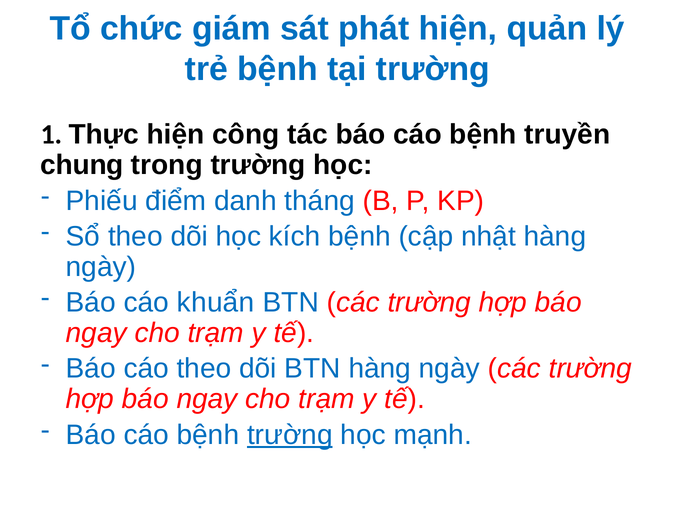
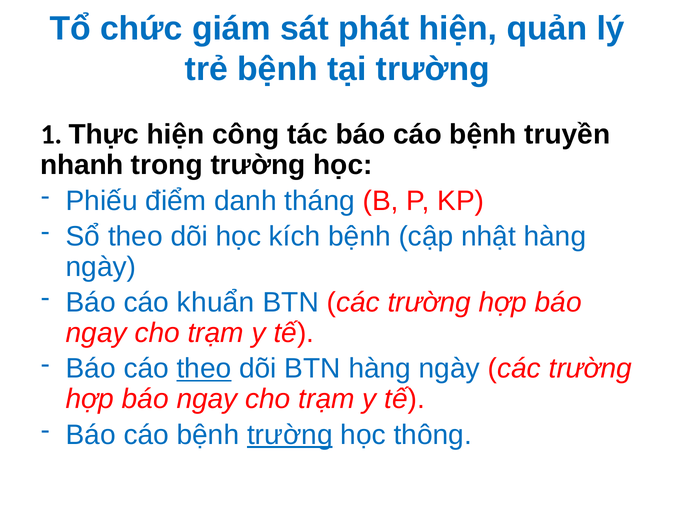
chung: chung -> nhanh
theo at (204, 369) underline: none -> present
mạnh: mạnh -> thông
